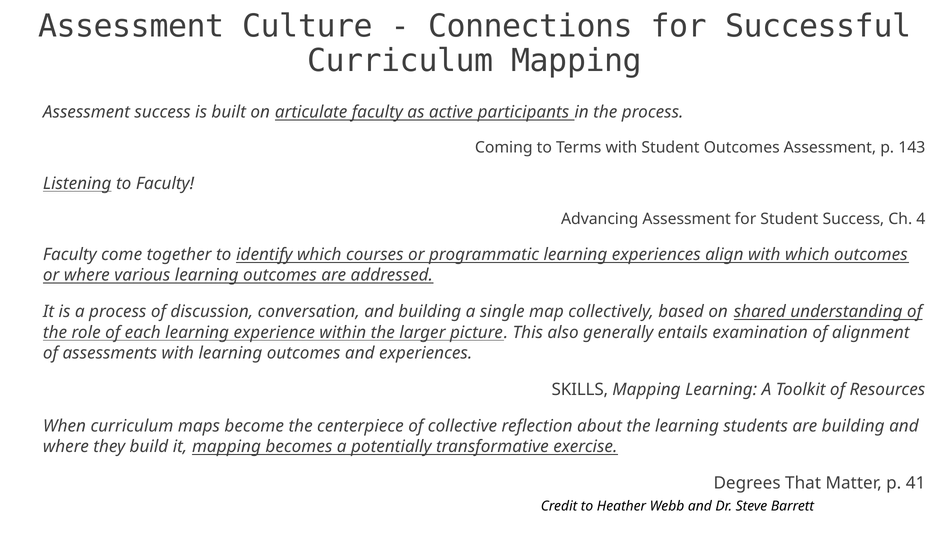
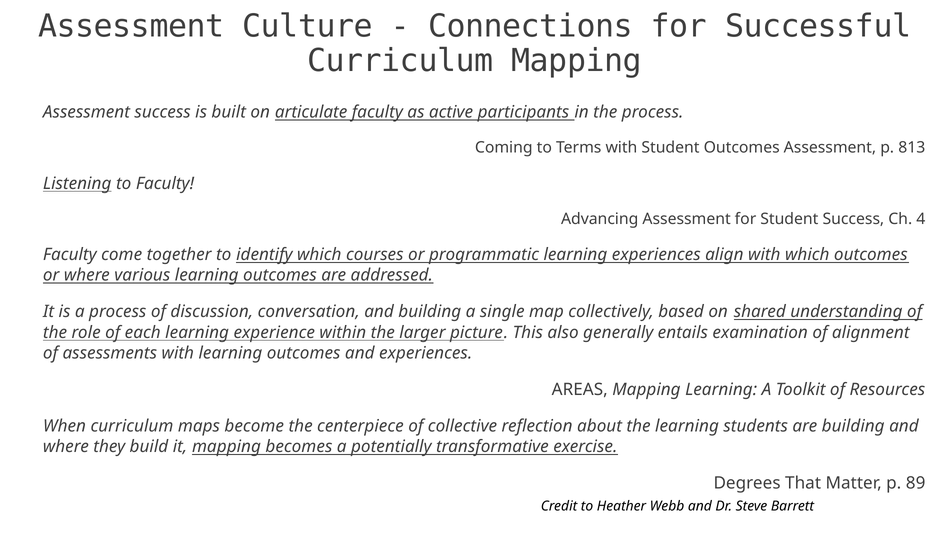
143: 143 -> 813
SKILLS: SKILLS -> AREAS
41: 41 -> 89
